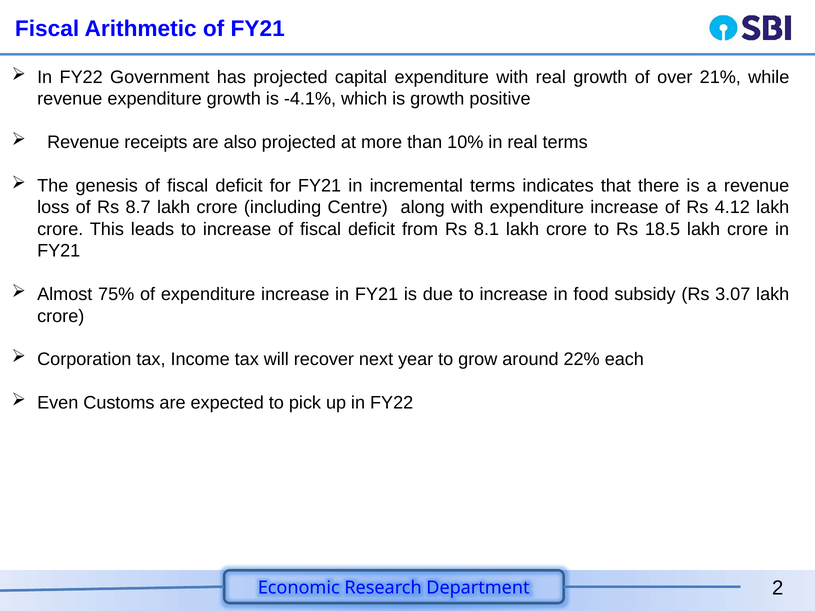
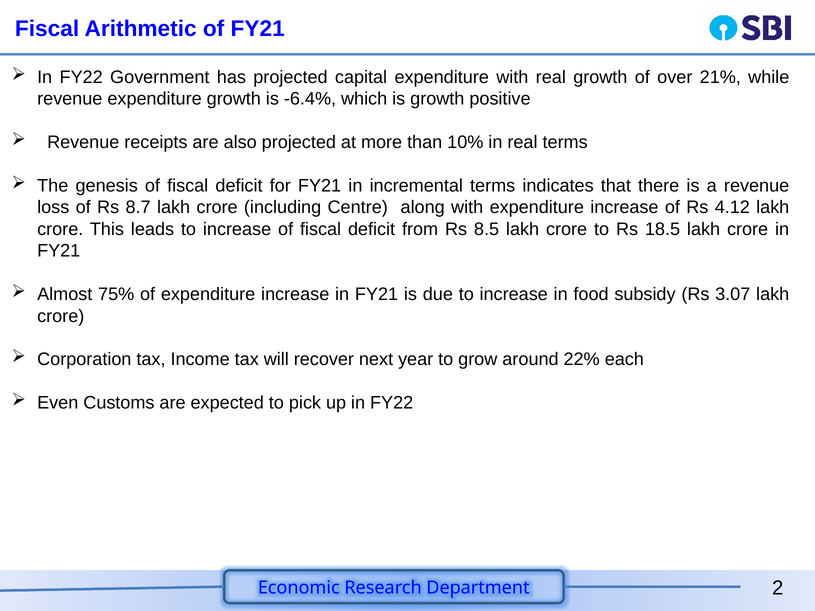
-4.1%: -4.1% -> -6.4%
8.1: 8.1 -> 8.5
